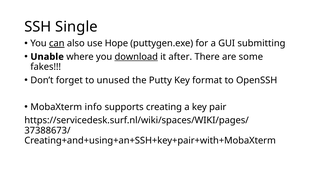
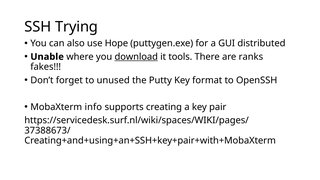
Single: Single -> Trying
can underline: present -> none
submitting: submitting -> distributed
after: after -> tools
some: some -> ranks
